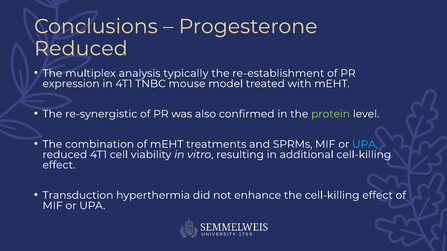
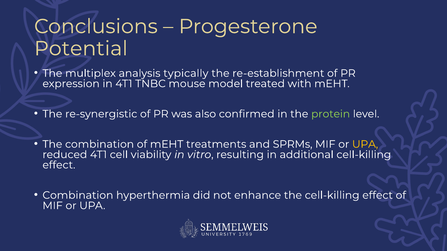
Reduced at (81, 49): Reduced -> Potential
UPA at (365, 144) colour: light blue -> yellow
Transduction at (78, 196): Transduction -> Combination
